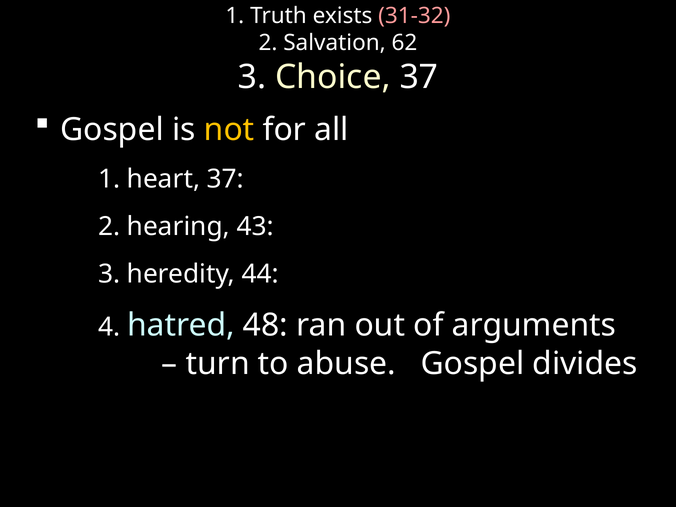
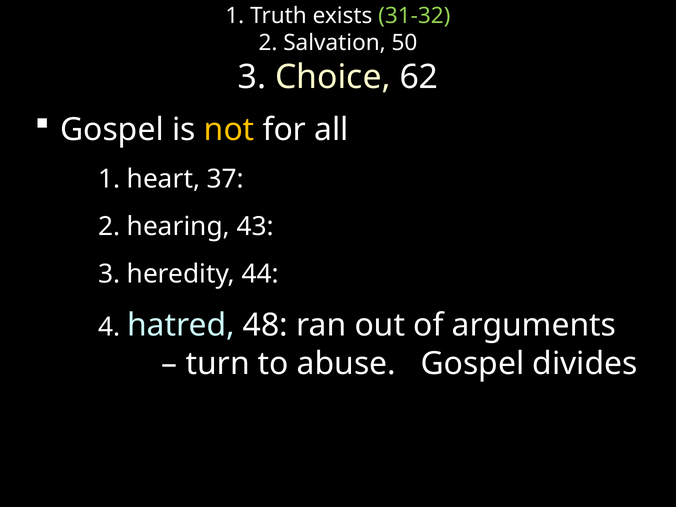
31-32 colour: pink -> light green
62: 62 -> 50
Choice 37: 37 -> 62
